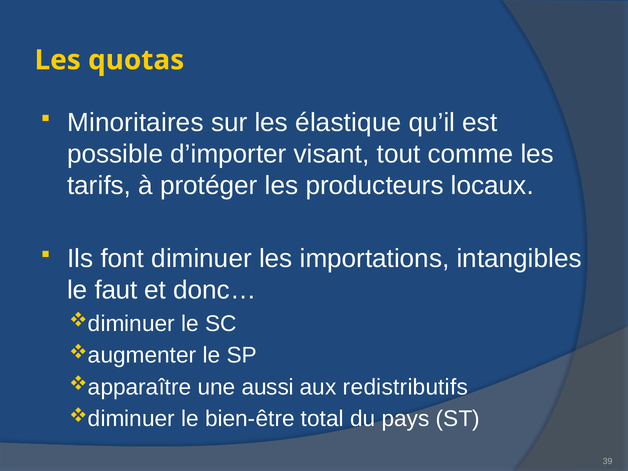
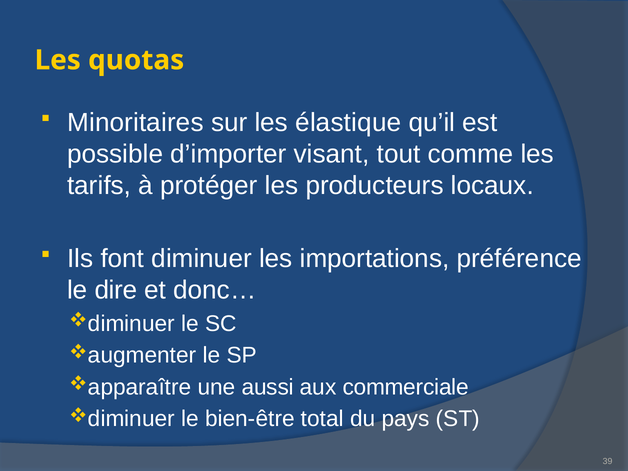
intangibles: intangibles -> préférence
faut: faut -> dire
redistributifs: redistributifs -> commerciale
